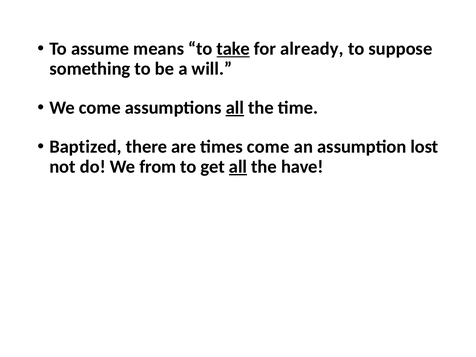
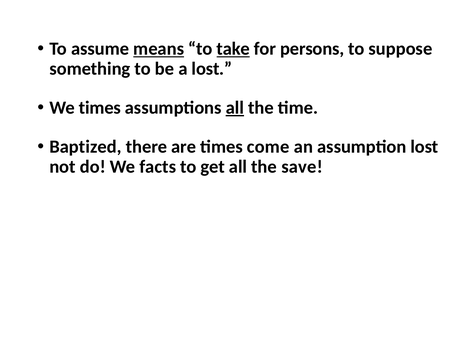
means underline: none -> present
already: already -> persons
a will: will -> lost
We come: come -> times
from: from -> facts
all at (238, 167) underline: present -> none
have: have -> save
